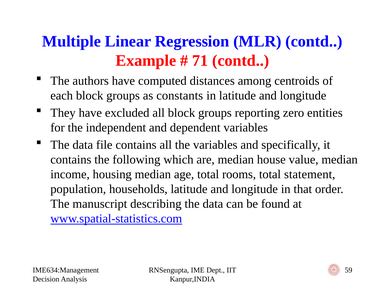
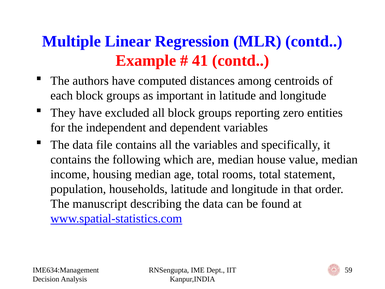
71: 71 -> 41
constants: constants -> important
